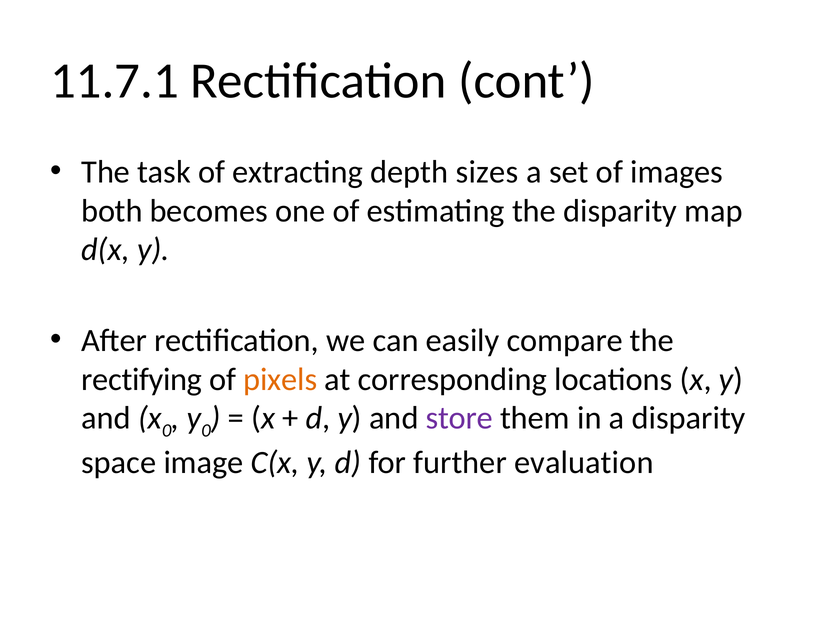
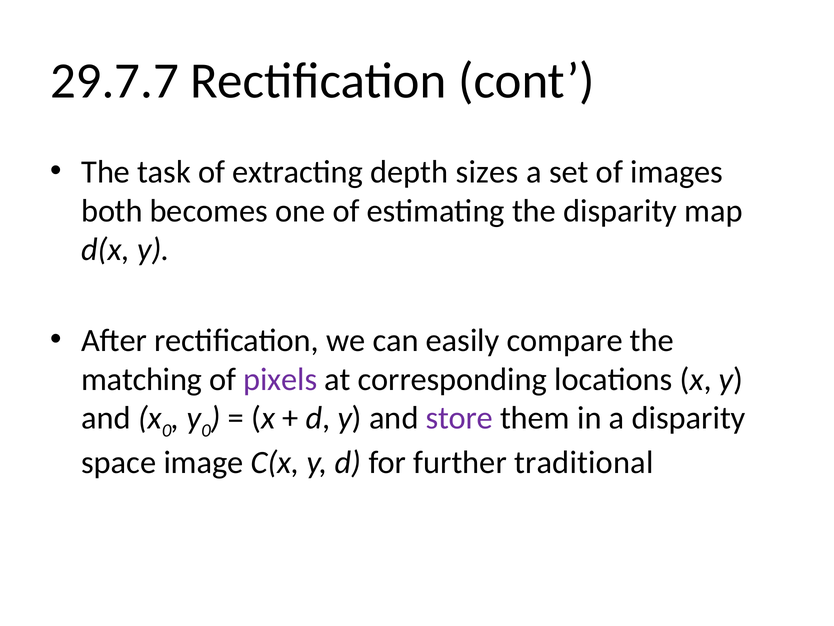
11.7.1: 11.7.1 -> 29.7.7
rectifying: rectifying -> matching
pixels colour: orange -> purple
evaluation: evaluation -> traditional
